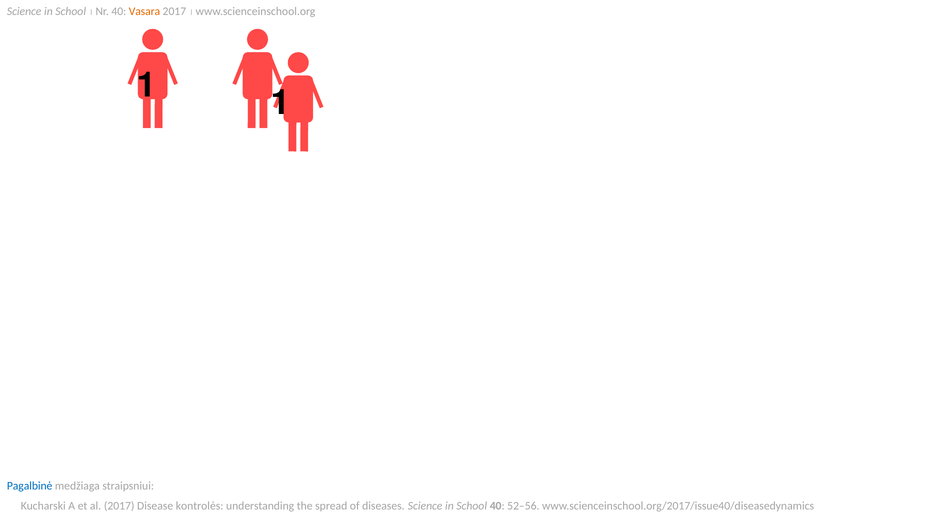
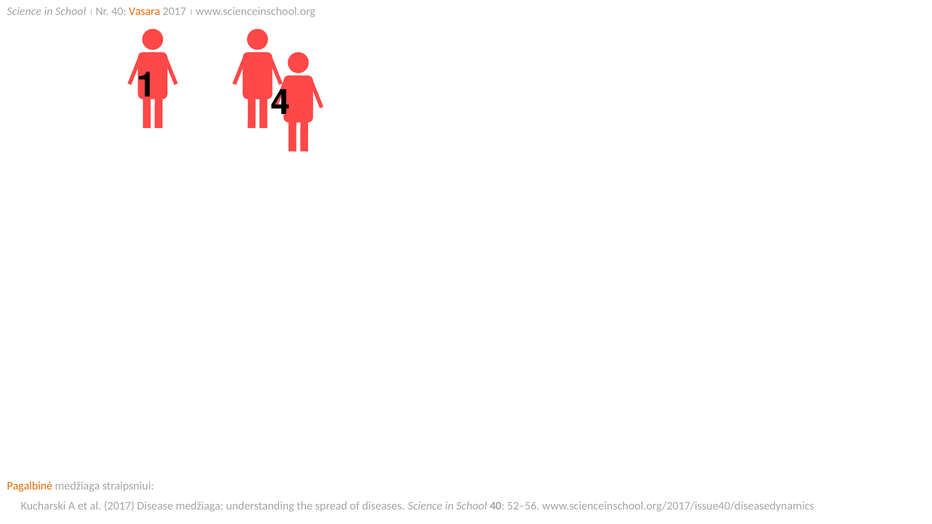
1 1: 1 -> 4
Pagalbinė colour: blue -> orange
Disease kontrolės: kontrolės -> medžiaga
